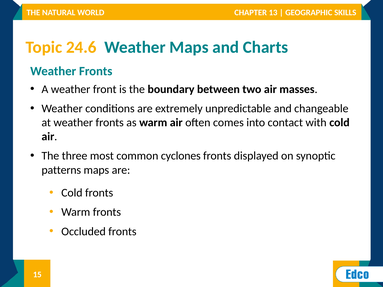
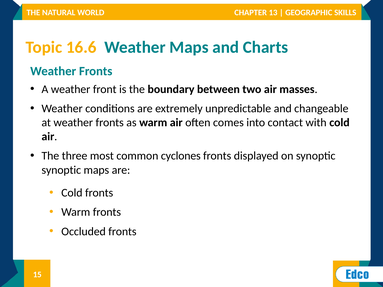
24.6: 24.6 -> 16.6
patterns at (61, 170): patterns -> synoptic
